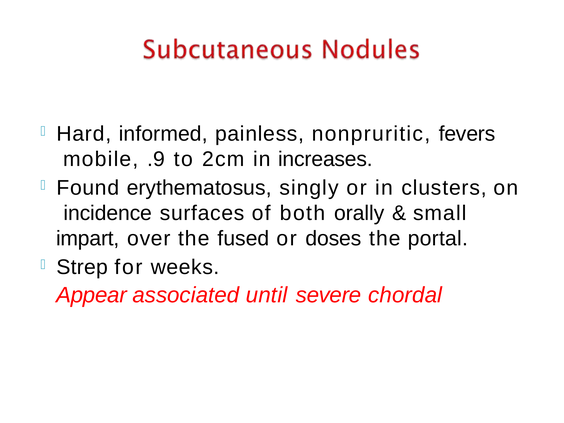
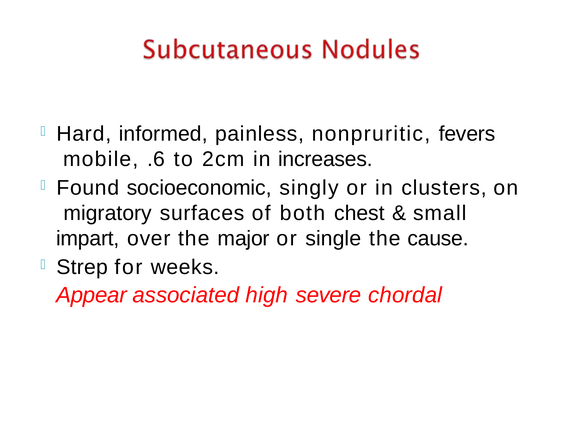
.9: .9 -> .6
erythematosus: erythematosus -> socioeconomic
incidence: incidence -> migratory
orally: orally -> chest
fused: fused -> major
doses: doses -> single
portal: portal -> cause
until: until -> high
